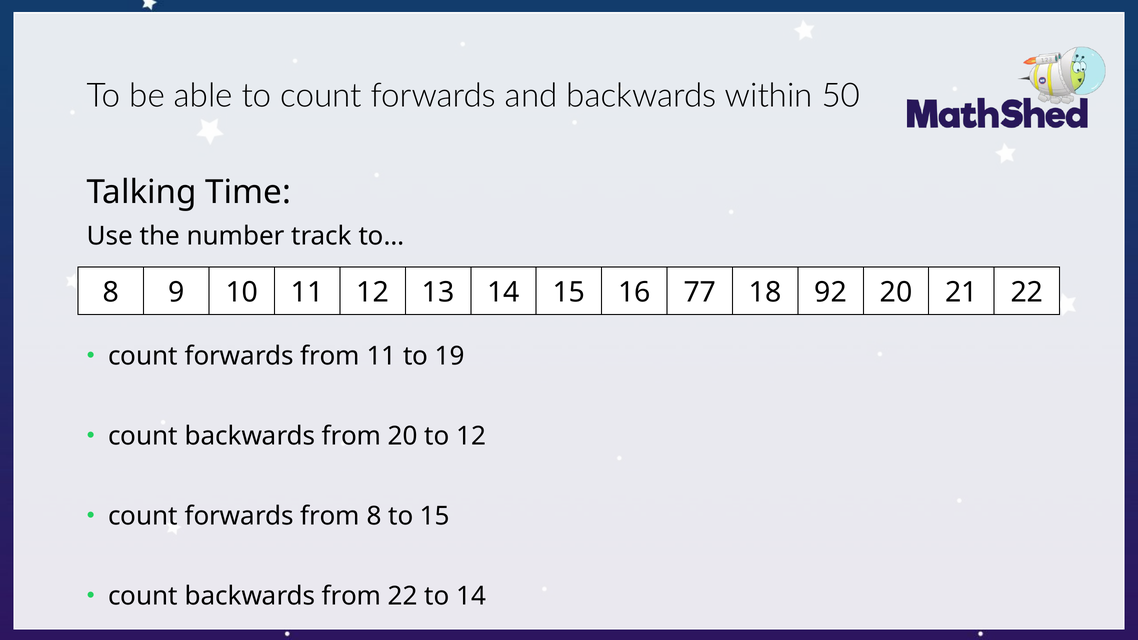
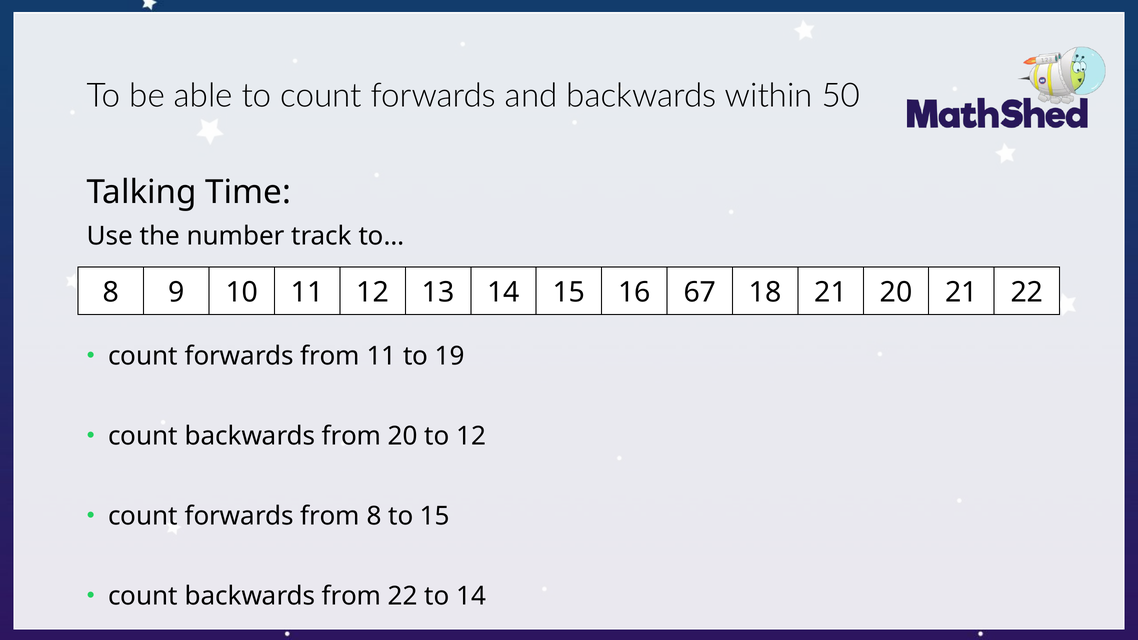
77: 77 -> 67
18 92: 92 -> 21
